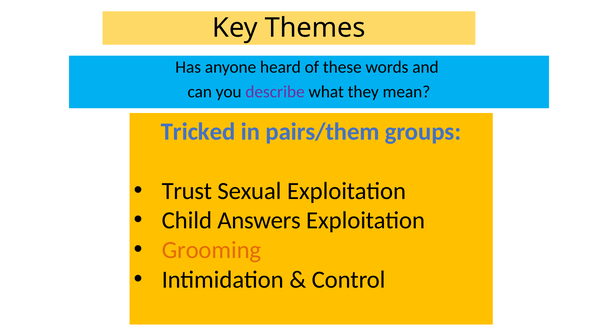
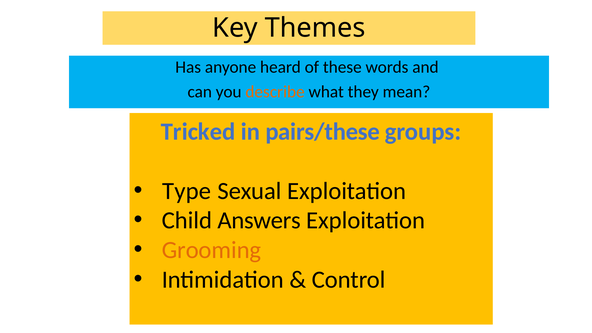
describe colour: purple -> orange
pairs/them: pairs/them -> pairs/these
Trust: Trust -> Type
